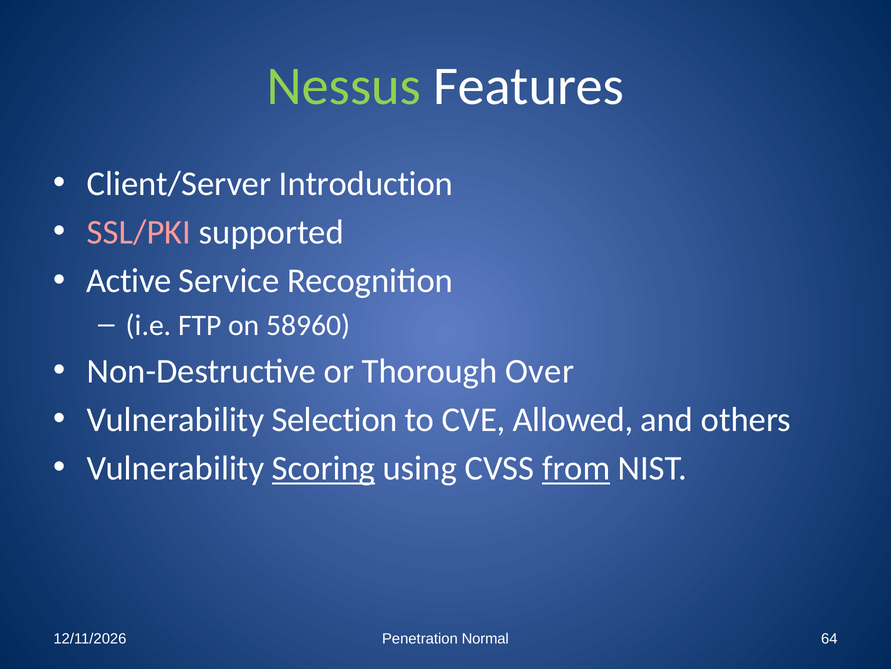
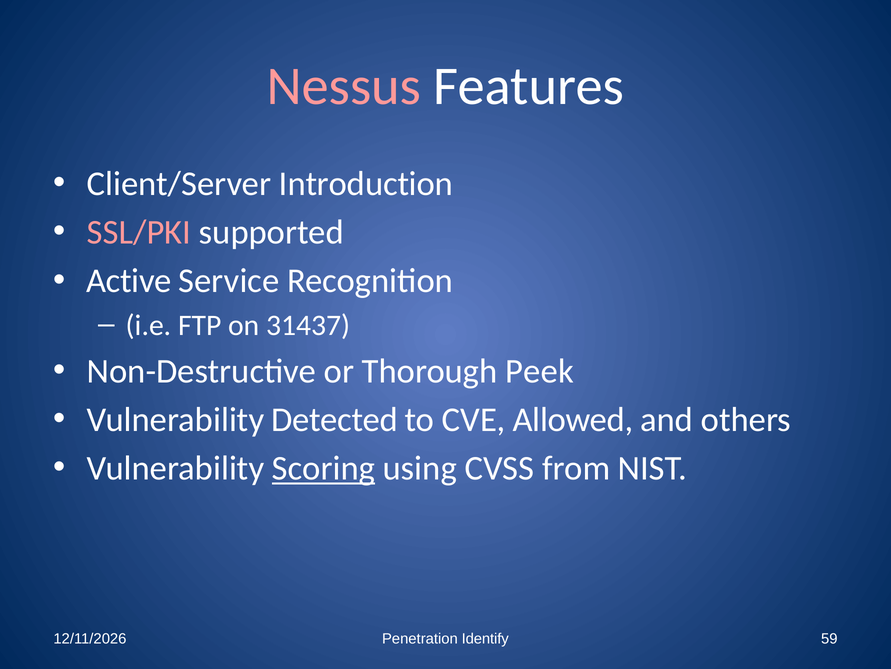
Nessus colour: light green -> pink
58960: 58960 -> 31437
Over: Over -> Peek
Selection: Selection -> Detected
from underline: present -> none
Normal: Normal -> Identify
64: 64 -> 59
